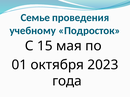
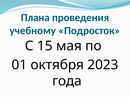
Семье: Семье -> Плана
